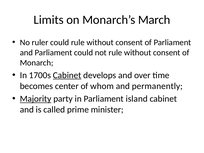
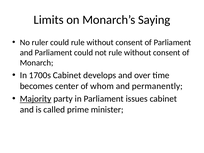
March: March -> Saying
Cabinet at (67, 75) underline: present -> none
island: island -> issues
